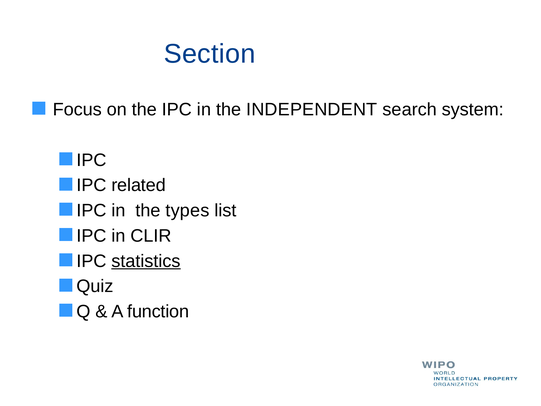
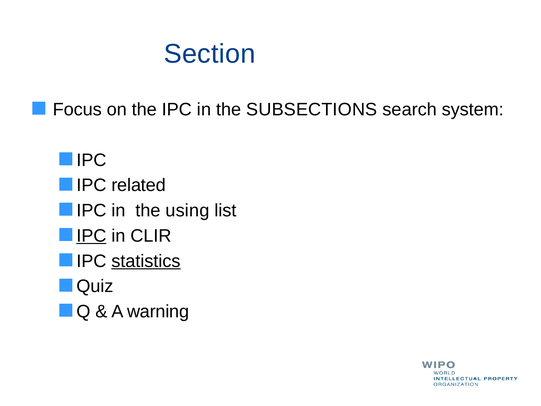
INDEPENDENT: INDEPENDENT -> SUBSECTIONS
types: types -> using
IPC at (91, 236) underline: none -> present
function: function -> warning
